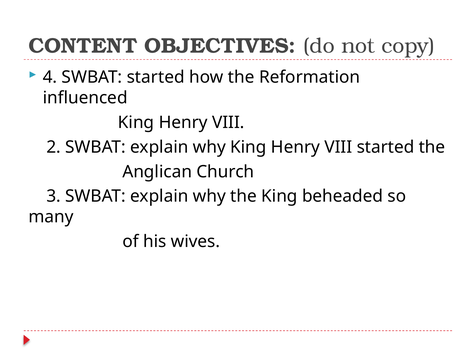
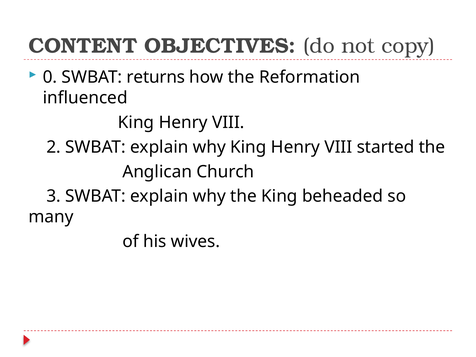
4: 4 -> 0
SWBAT started: started -> returns
